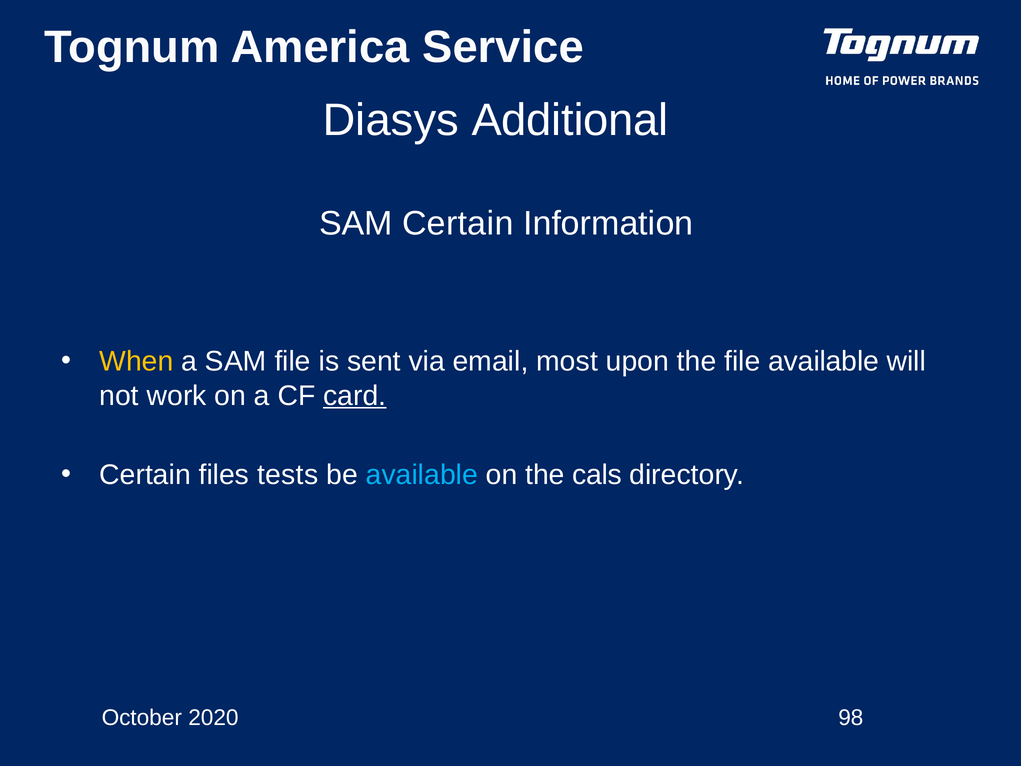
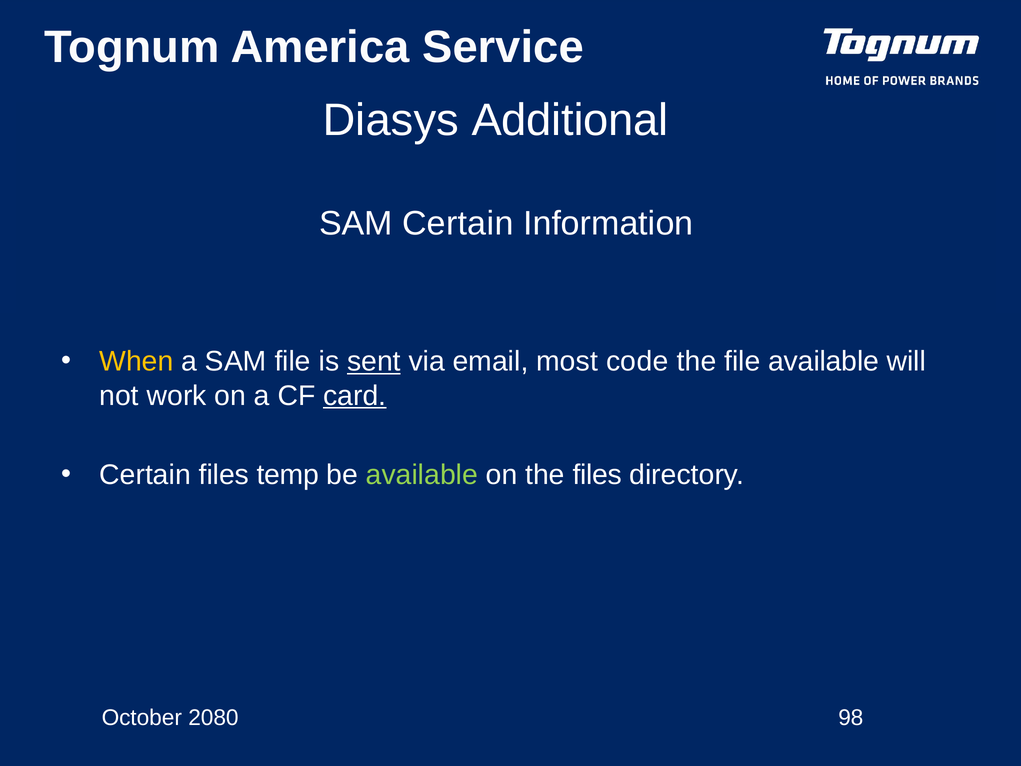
sent underline: none -> present
upon: upon -> code
tests: tests -> temp
available at (422, 475) colour: light blue -> light green
the cals: cals -> files
2020: 2020 -> 2080
